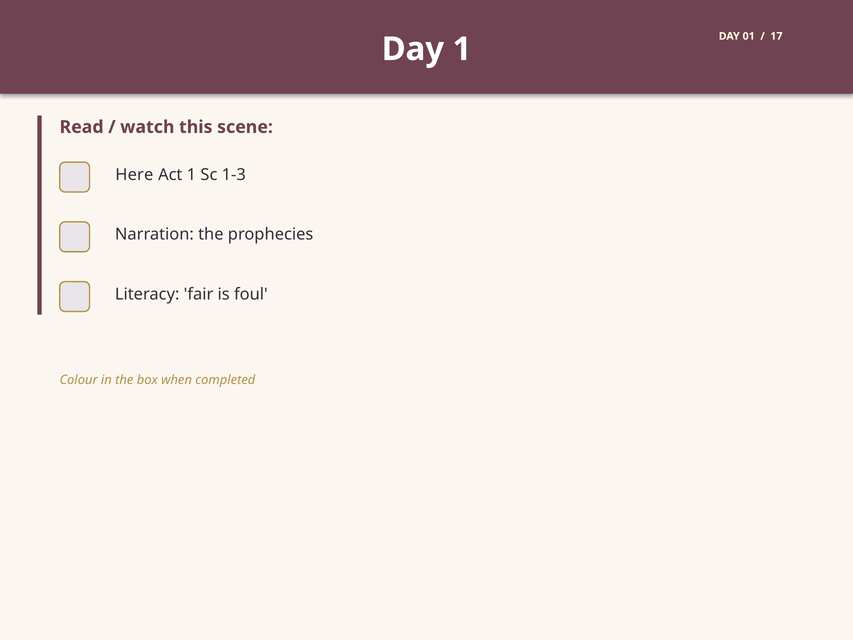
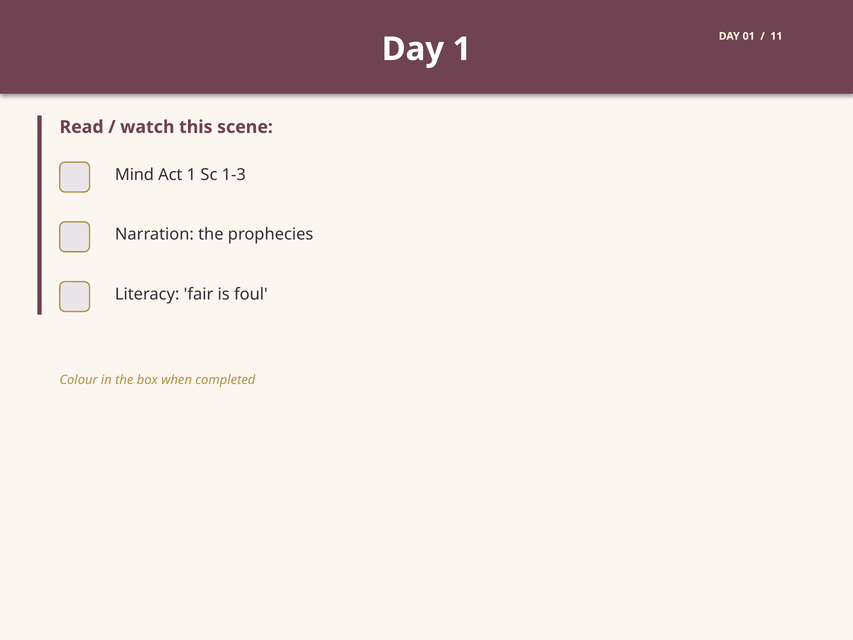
17: 17 -> 11
Here: Here -> Mind
